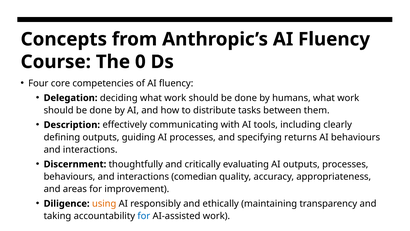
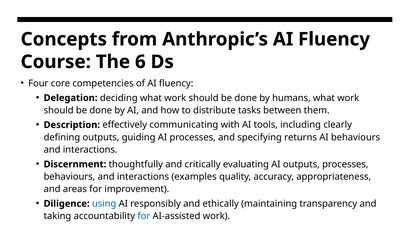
0: 0 -> 6
comedian: comedian -> examples
using colour: orange -> blue
